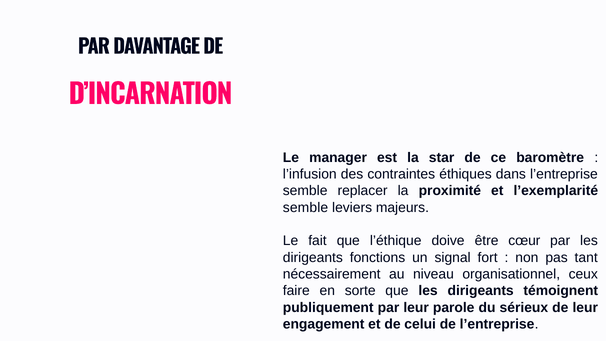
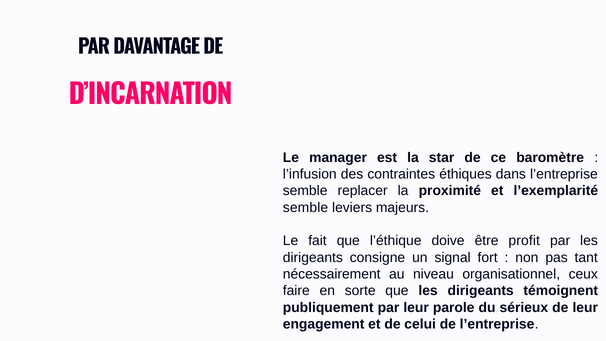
cœur: cœur -> profit
fonctions: fonctions -> consigne
